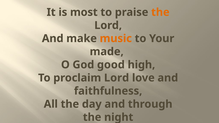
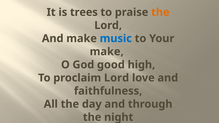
most: most -> trees
music colour: orange -> blue
made at (107, 52): made -> make
